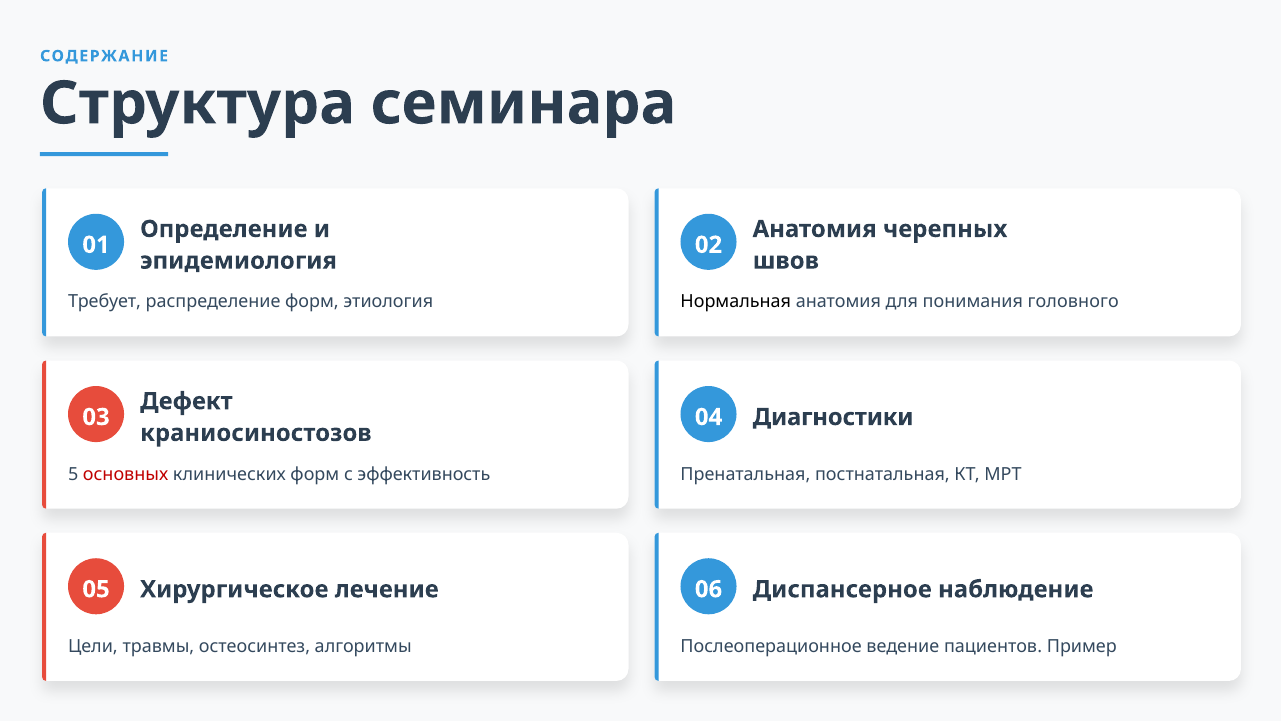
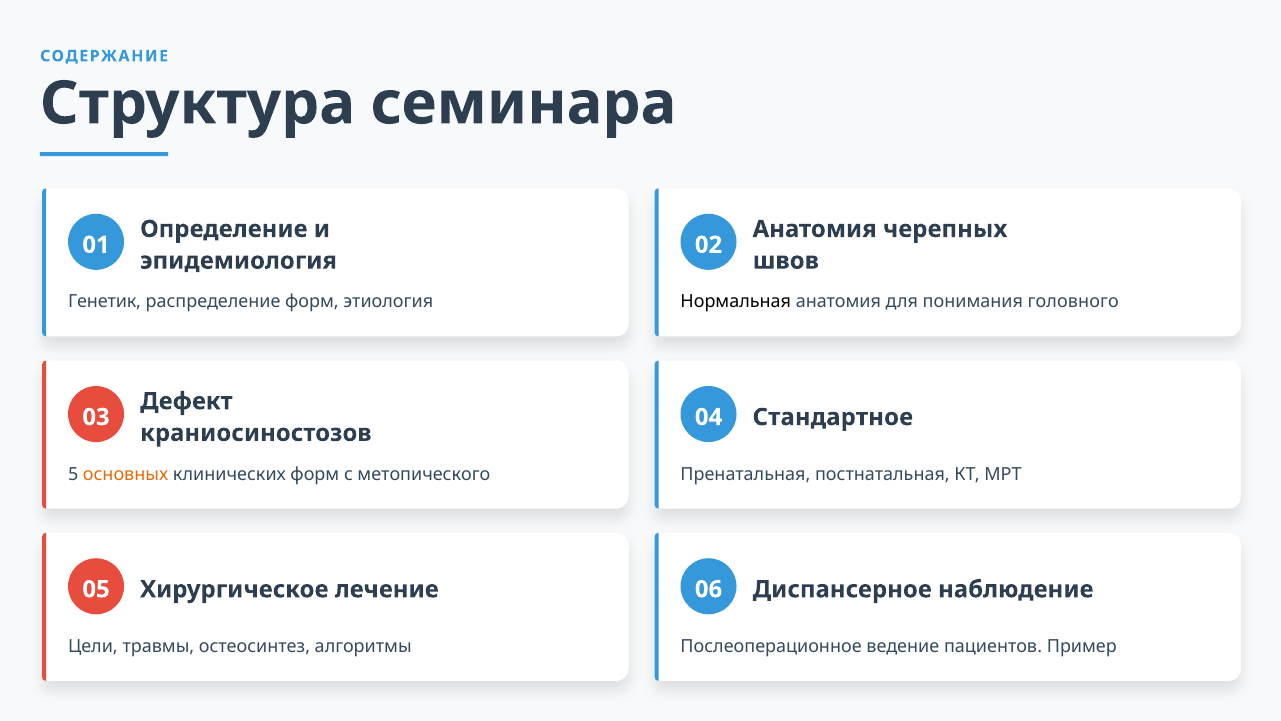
Требует: Требует -> Генетик
Диагностики: Диагностики -> Стандартное
основных colour: red -> orange
эффективность: эффективность -> метопического
